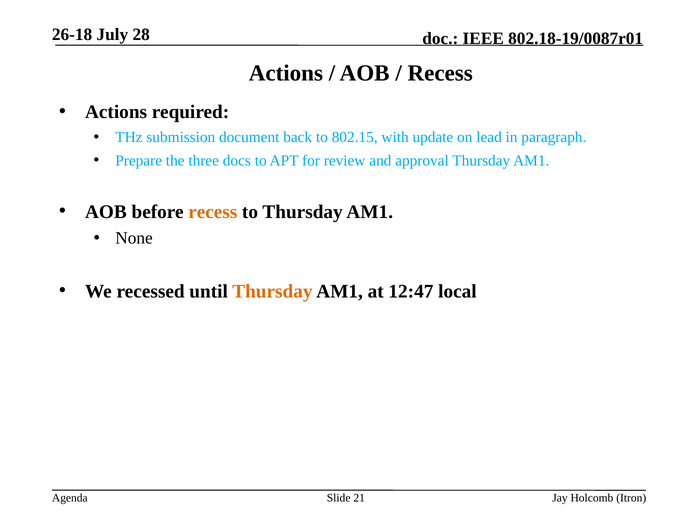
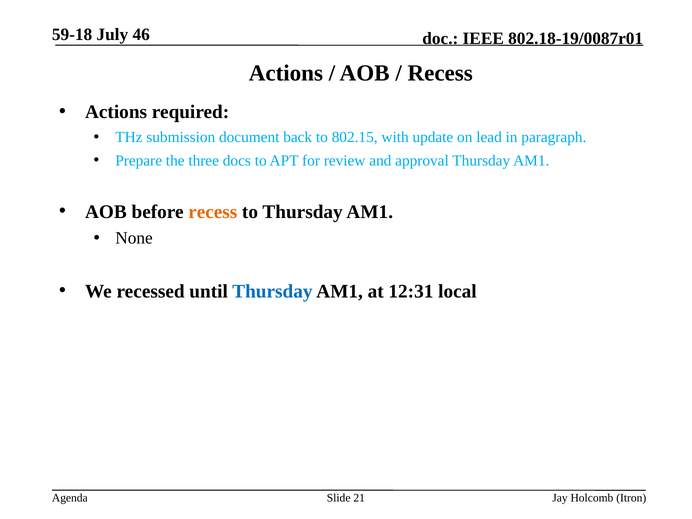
26-18: 26-18 -> 59-18
28: 28 -> 46
Thursday at (272, 291) colour: orange -> blue
12:47: 12:47 -> 12:31
